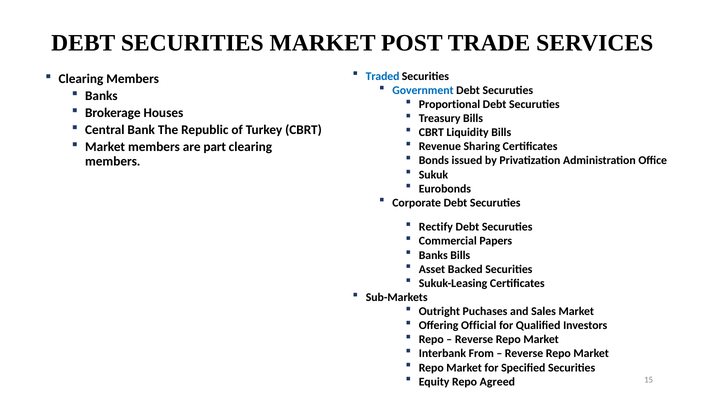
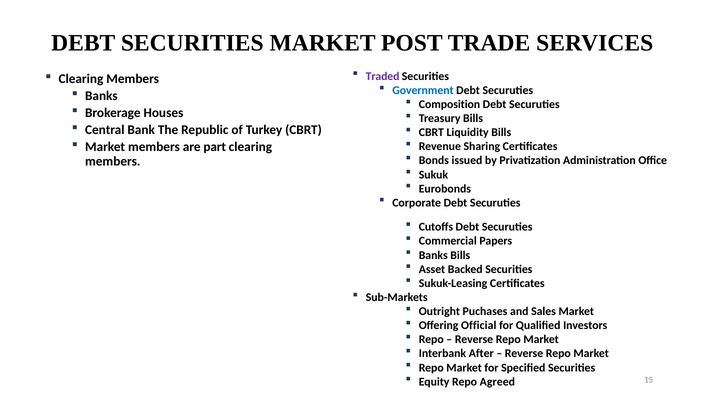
Traded colour: blue -> purple
Proportional: Proportional -> Composition
Rectify: Rectify -> Cutoffs
From: From -> After
